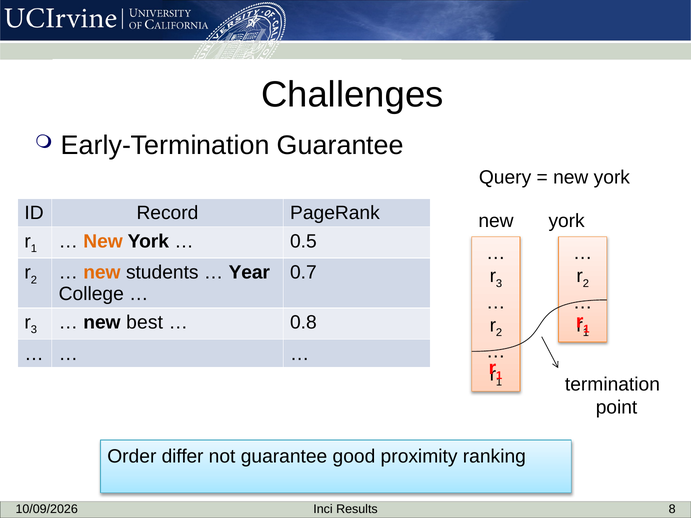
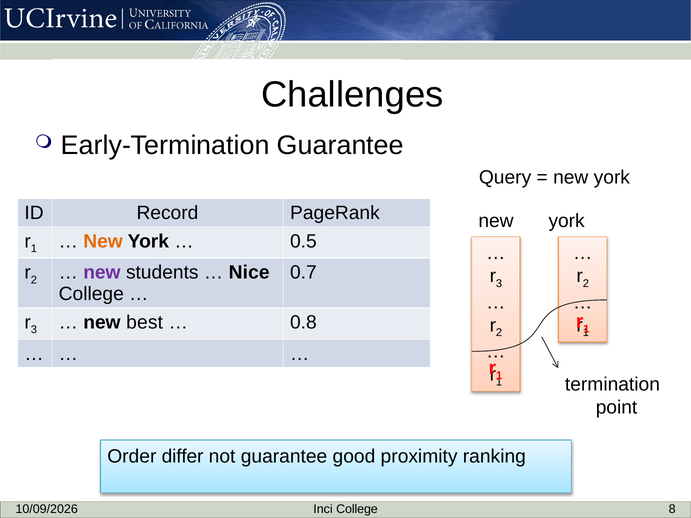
new at (102, 273) colour: orange -> purple
Year: Year -> Nice
Inci Results: Results -> College
